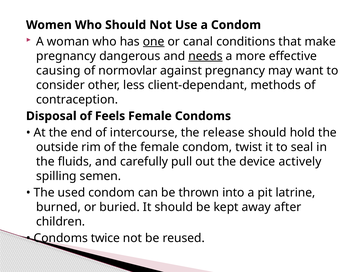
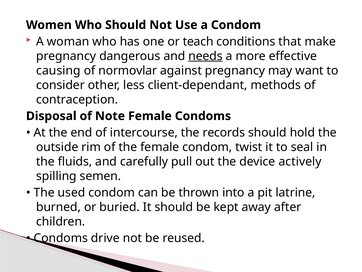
one underline: present -> none
canal: canal -> teach
Feels: Feels -> Note
release: release -> records
twice: twice -> drive
